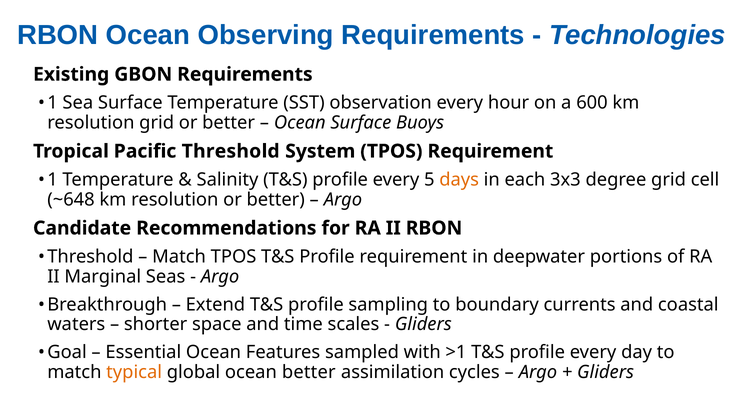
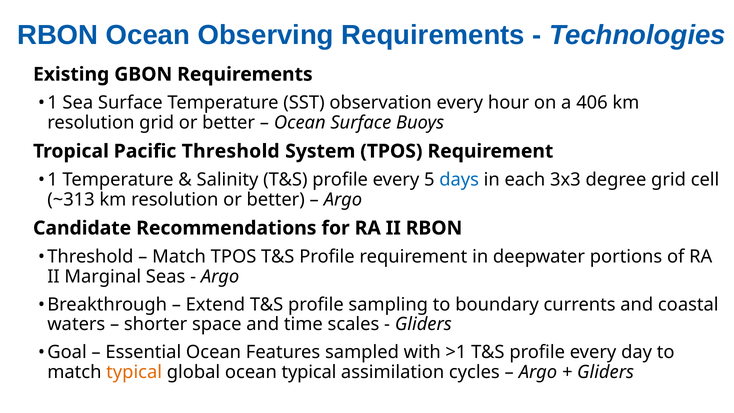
600: 600 -> 406
days colour: orange -> blue
~648: ~648 -> ~313
ocean better: better -> typical
